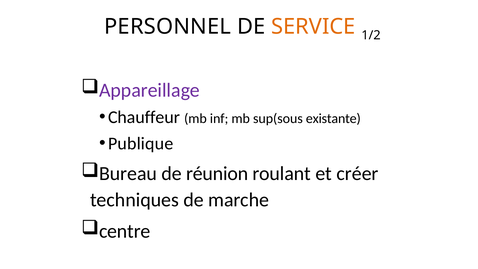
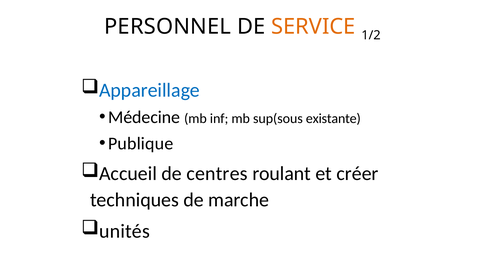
Appareillage colour: purple -> blue
Chauffeur: Chauffeur -> Médecine
Bureau: Bureau -> Accueil
réunion: réunion -> centres
centre: centre -> unités
